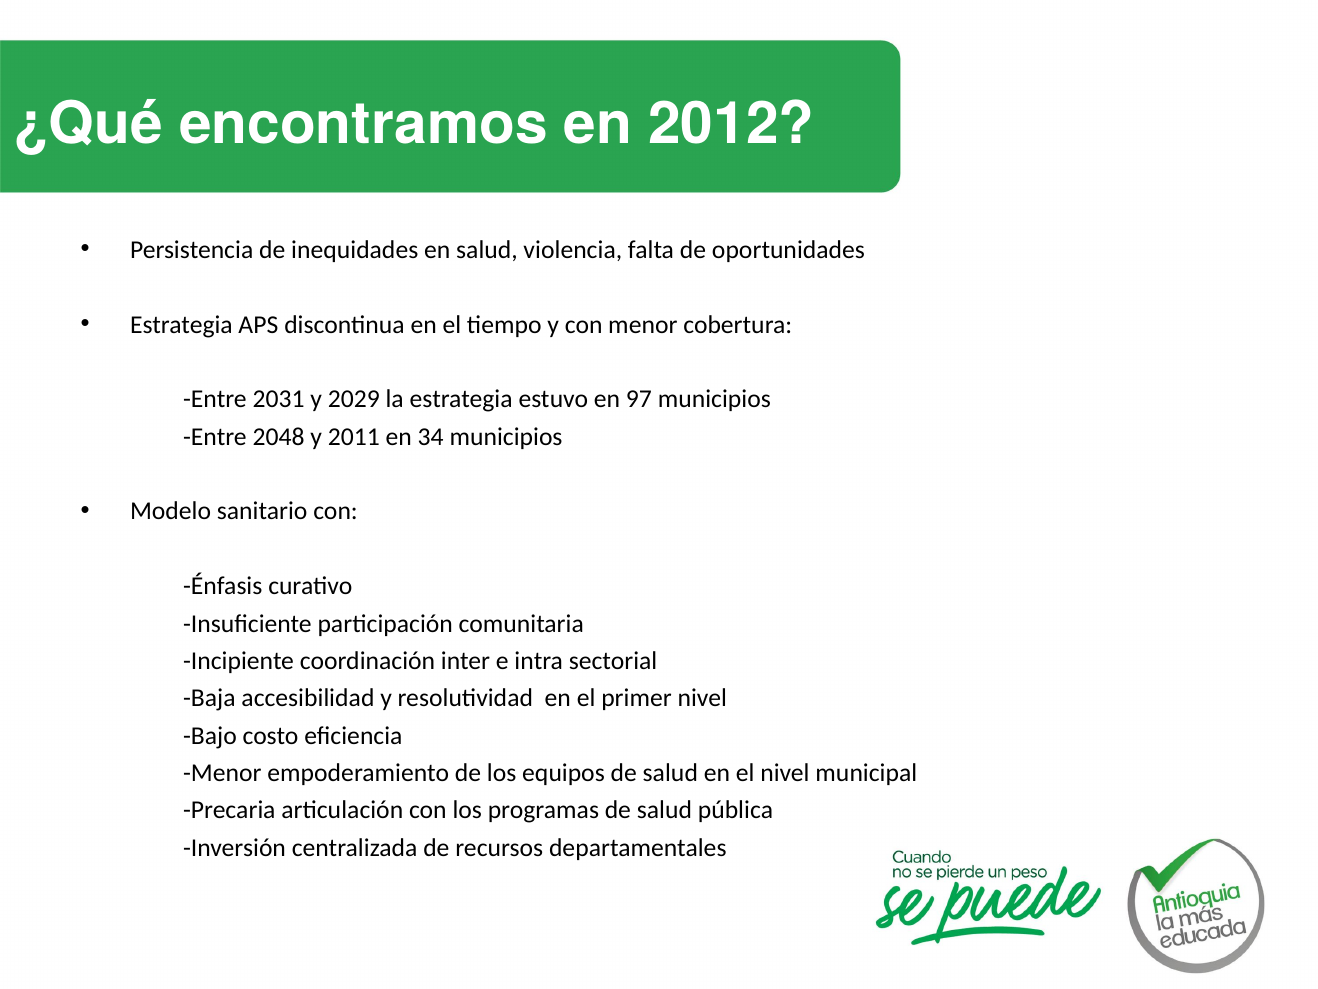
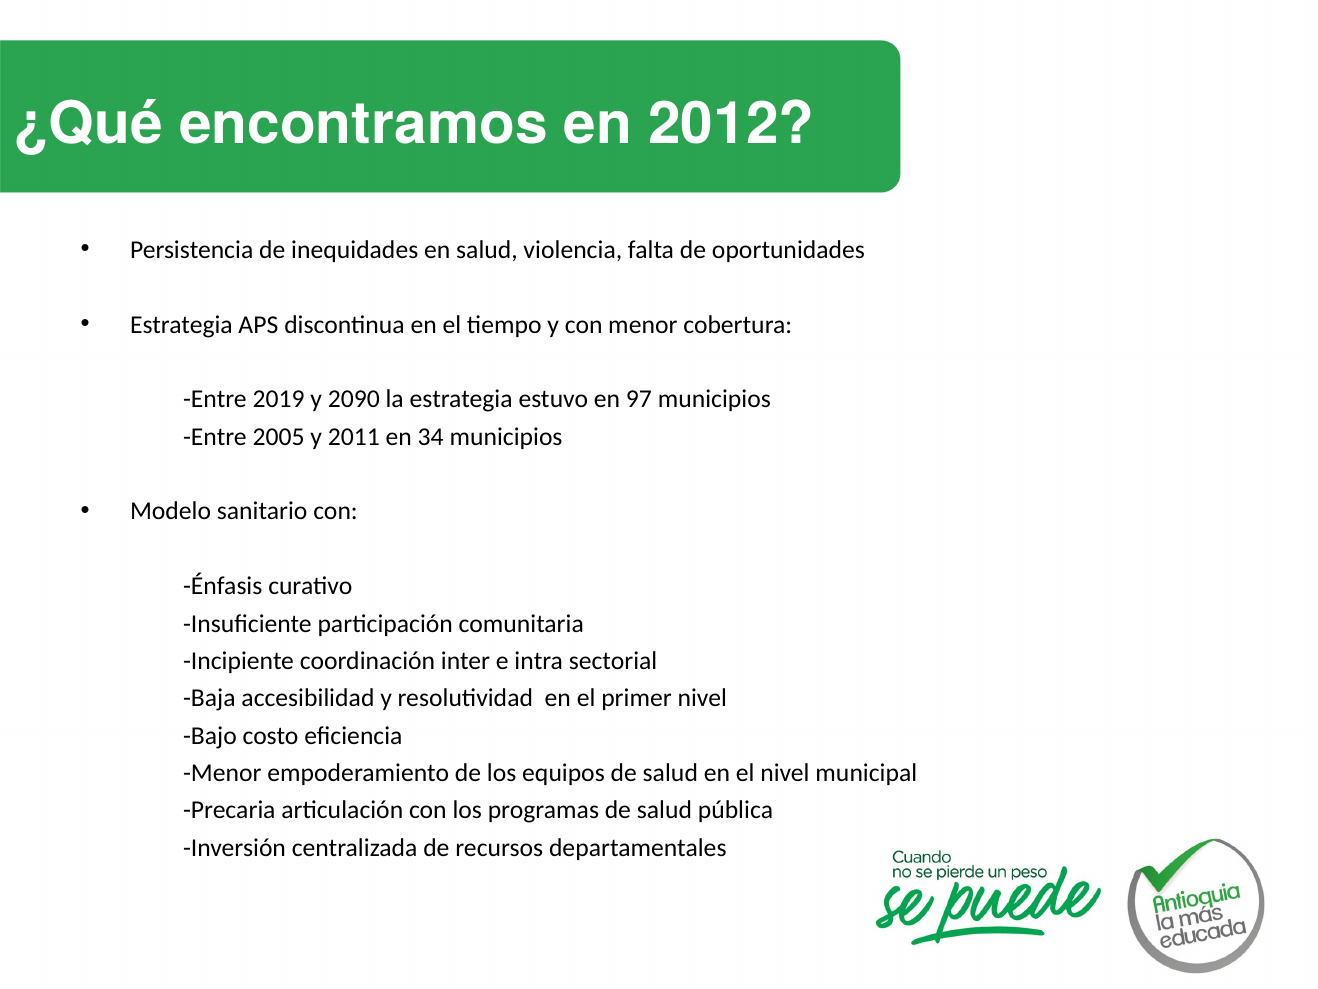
2031: 2031 -> 2019
2029: 2029 -> 2090
2048: 2048 -> 2005
